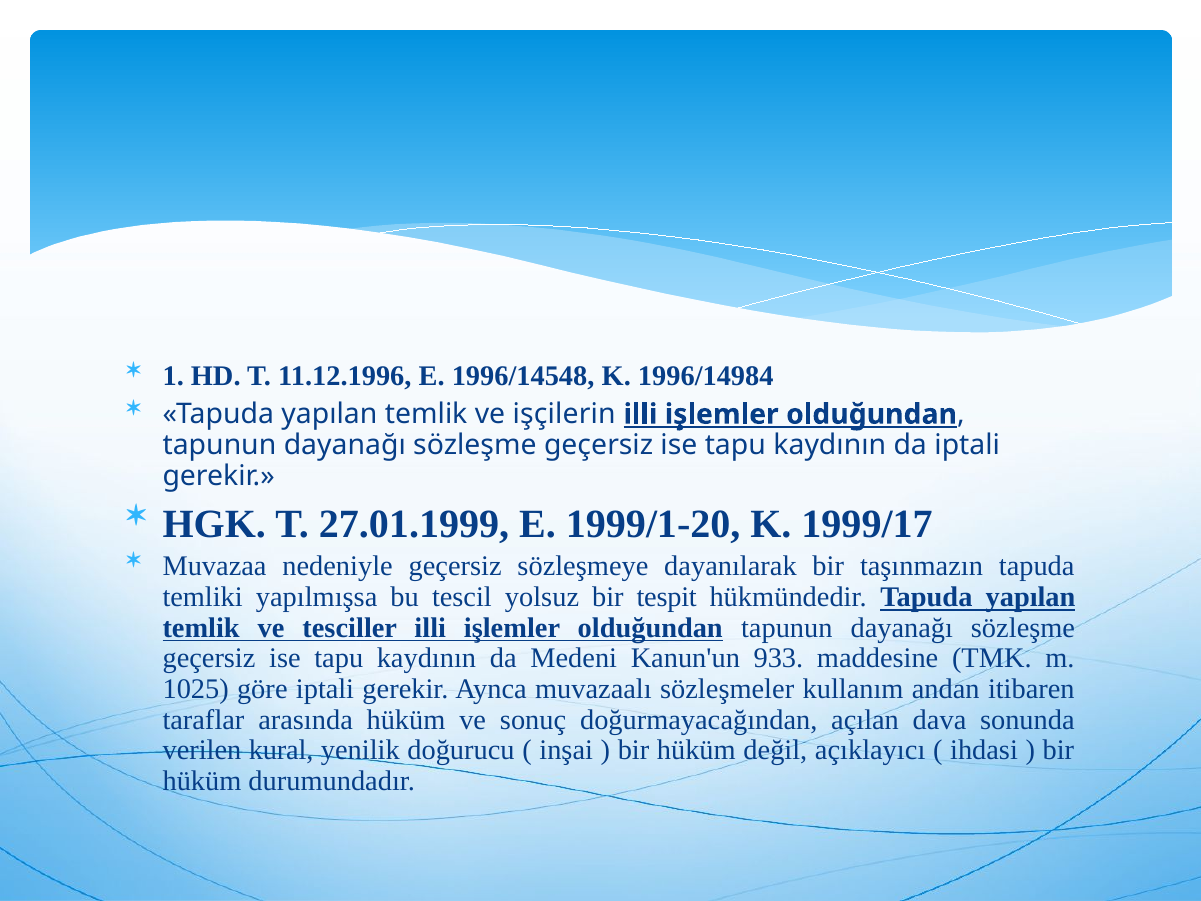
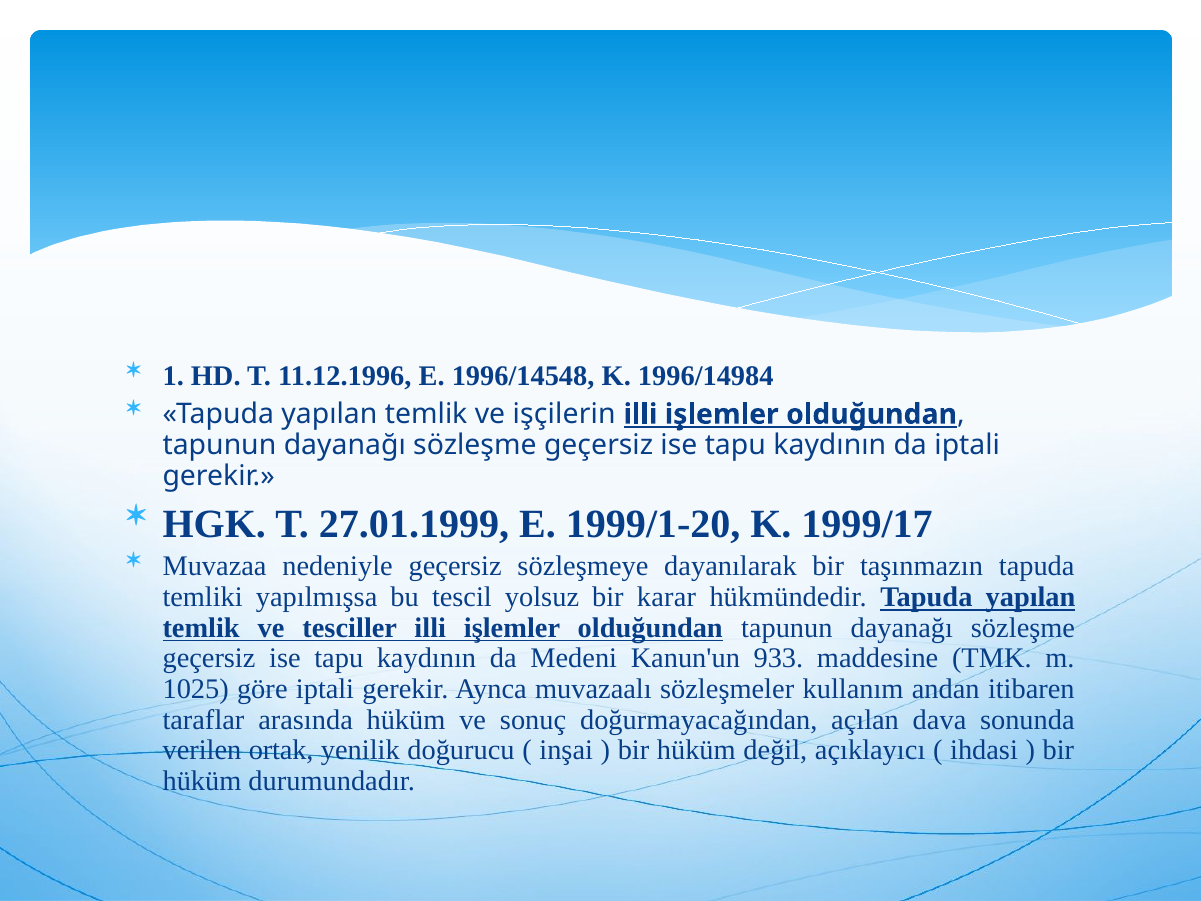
tespit: tespit -> karar
kural: kural -> ortak
